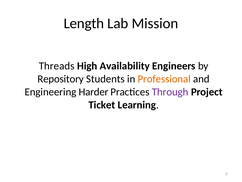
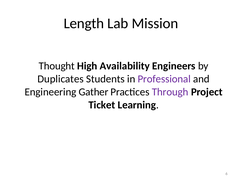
Threads: Threads -> Thought
Repository: Repository -> Duplicates
Professional colour: orange -> purple
Harder: Harder -> Gather
